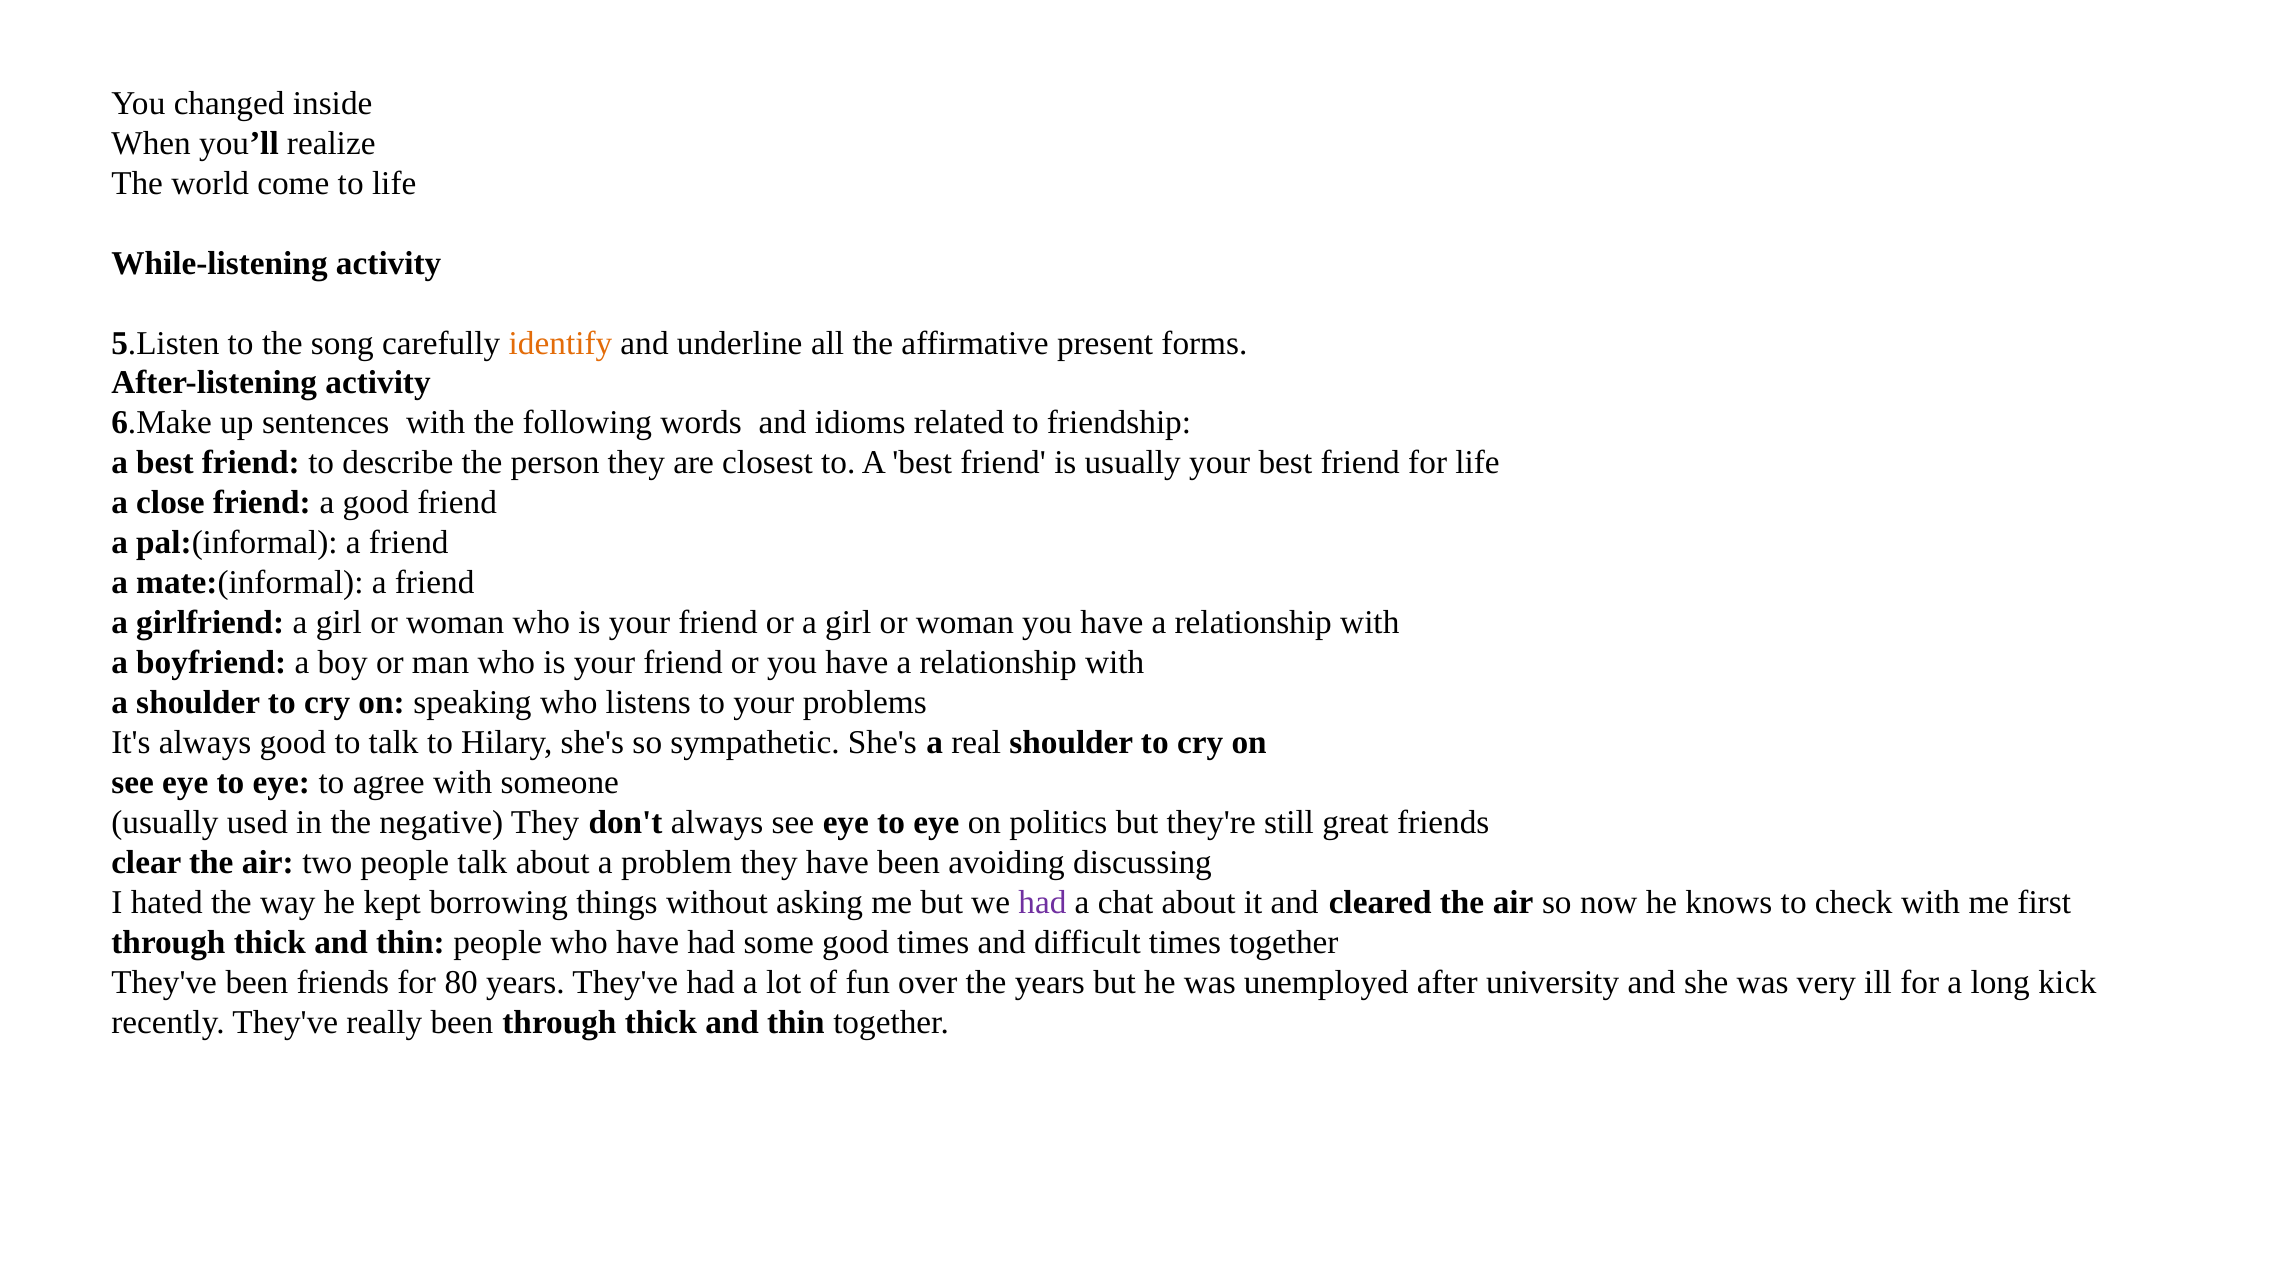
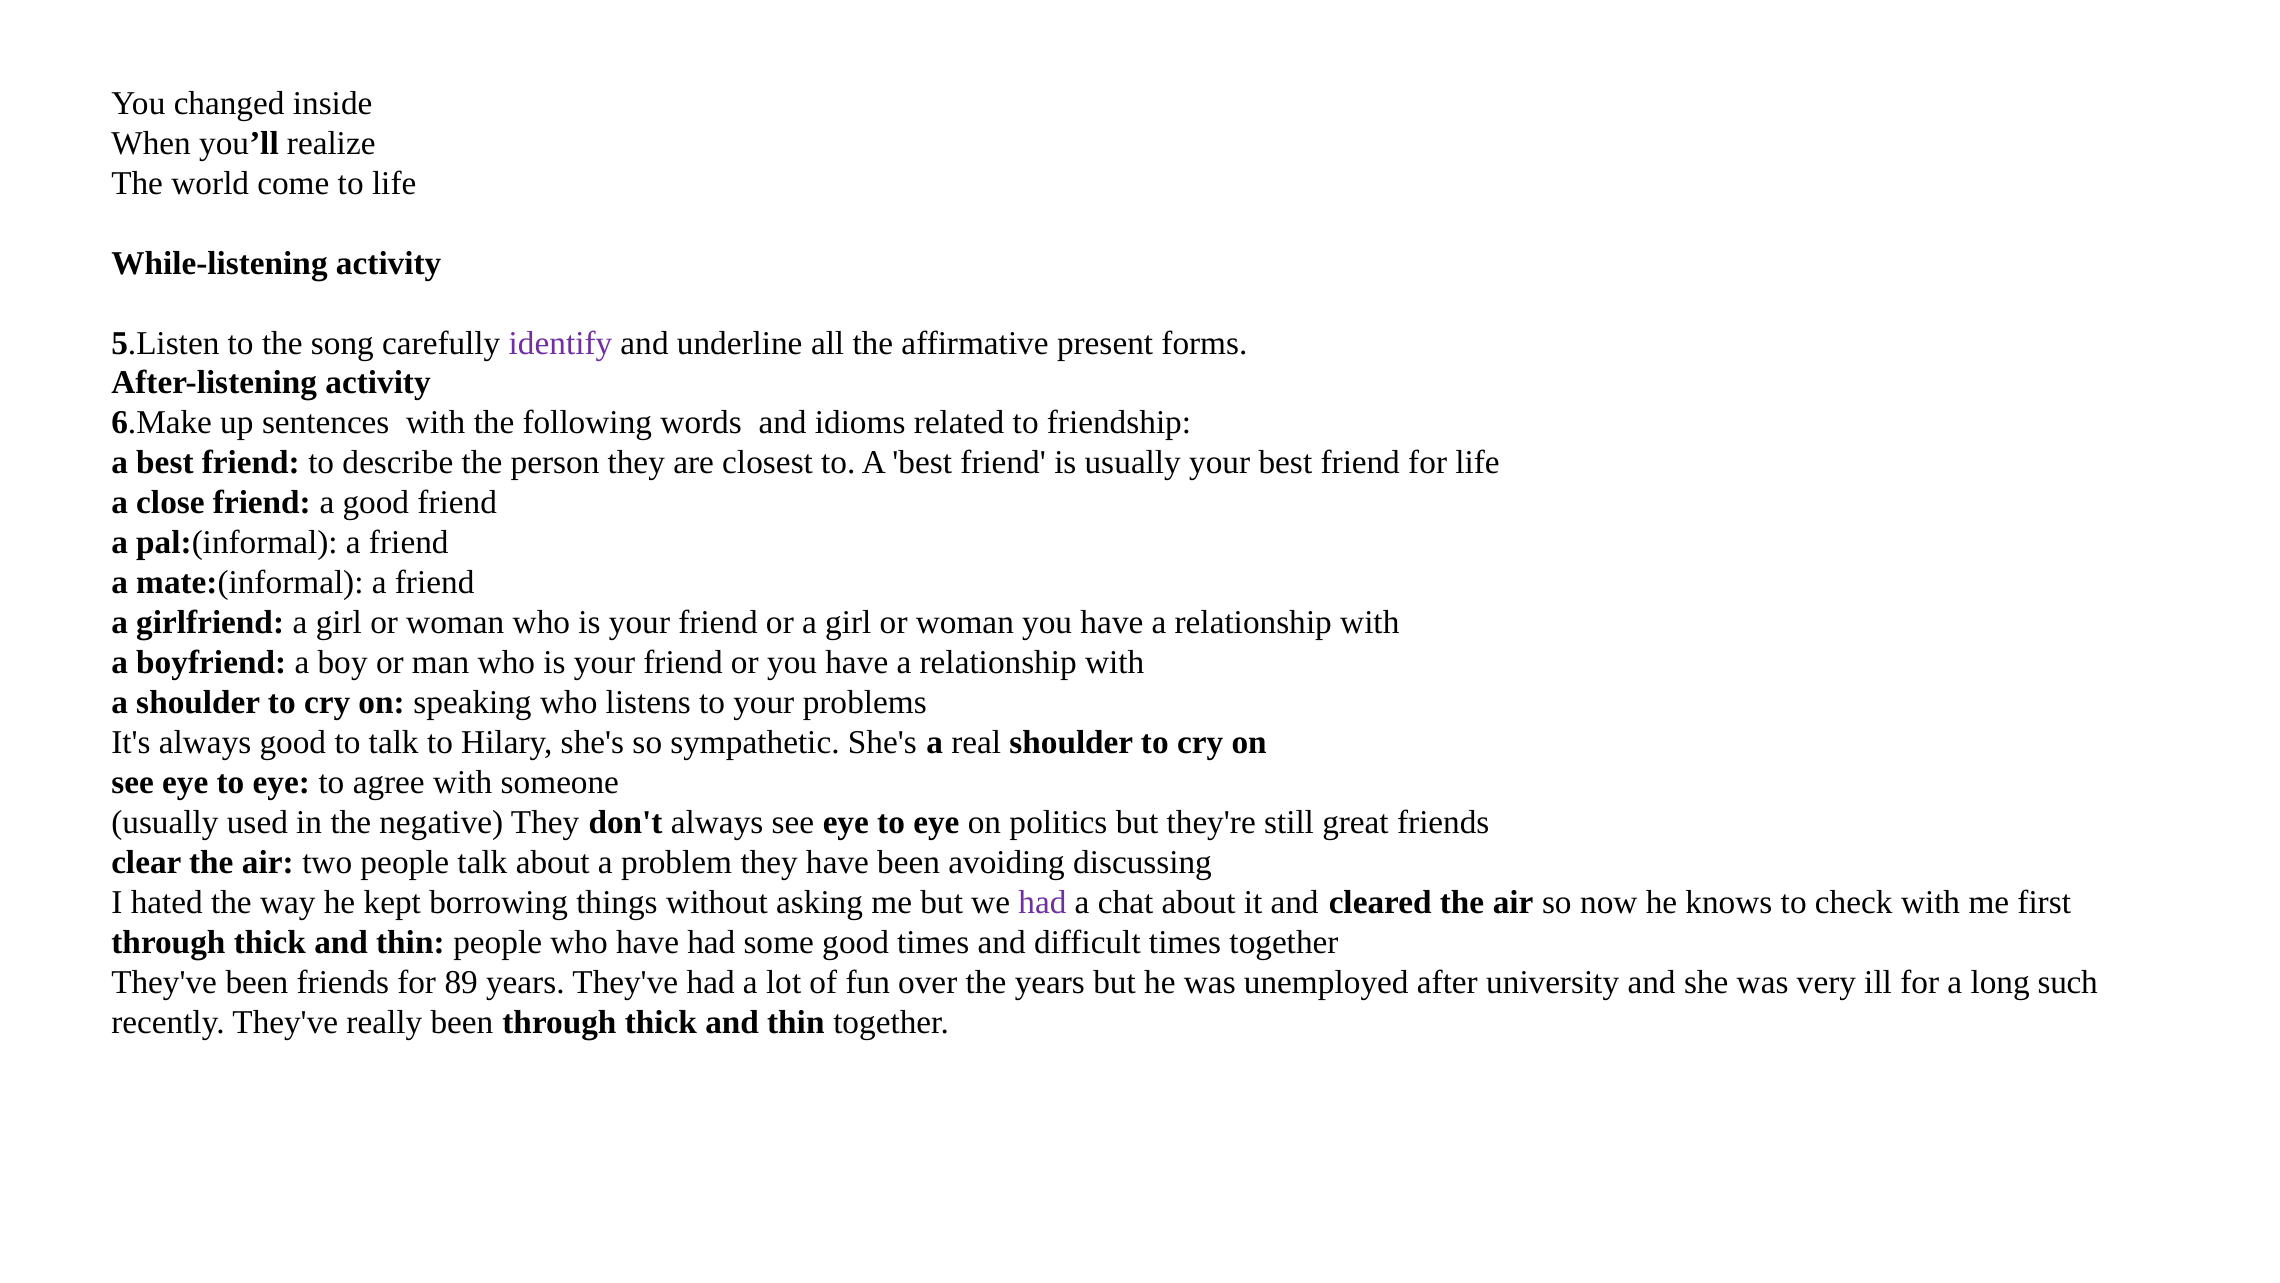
identify colour: orange -> purple
80: 80 -> 89
kick: kick -> such
